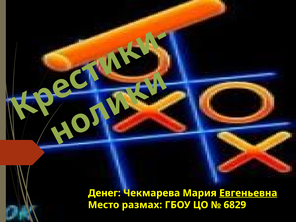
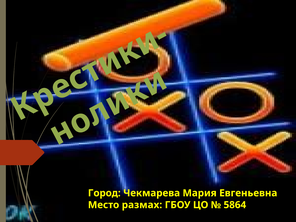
Денег: Денег -> Город
Евгеньевна underline: present -> none
6829: 6829 -> 5864
